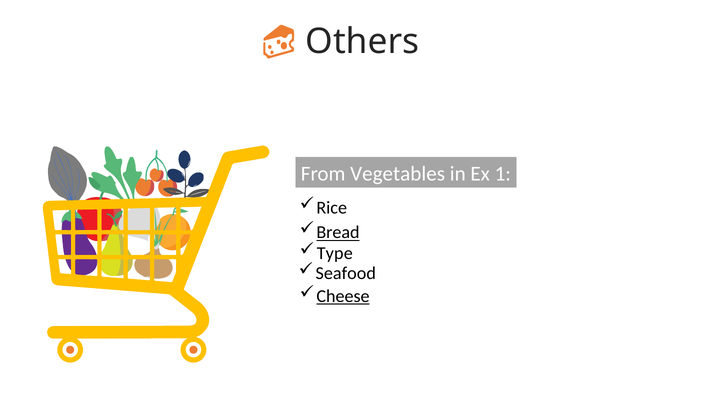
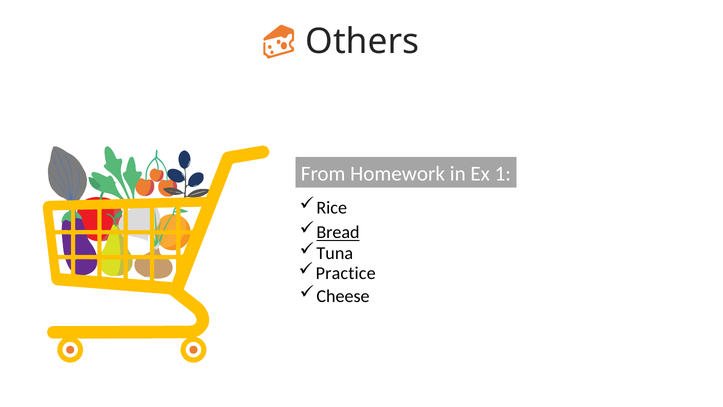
Vegetables: Vegetables -> Homework
Type: Type -> Tuna
Seafood: Seafood -> Practice
Cheese underline: present -> none
